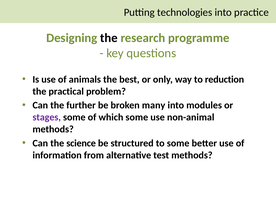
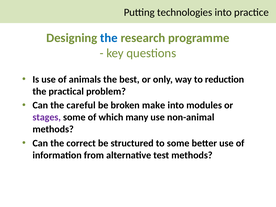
the at (109, 38) colour: black -> blue
further: further -> careful
many: many -> make
which some: some -> many
science: science -> correct
